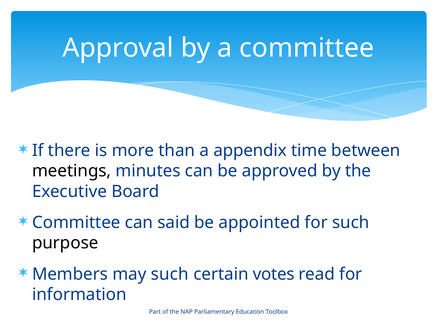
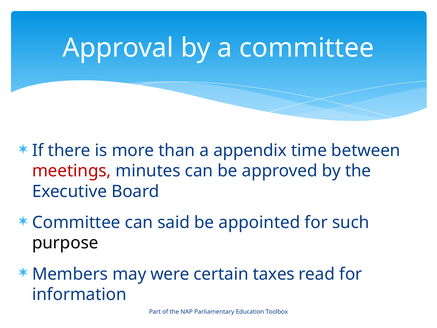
meetings colour: black -> red
may such: such -> were
votes: votes -> taxes
